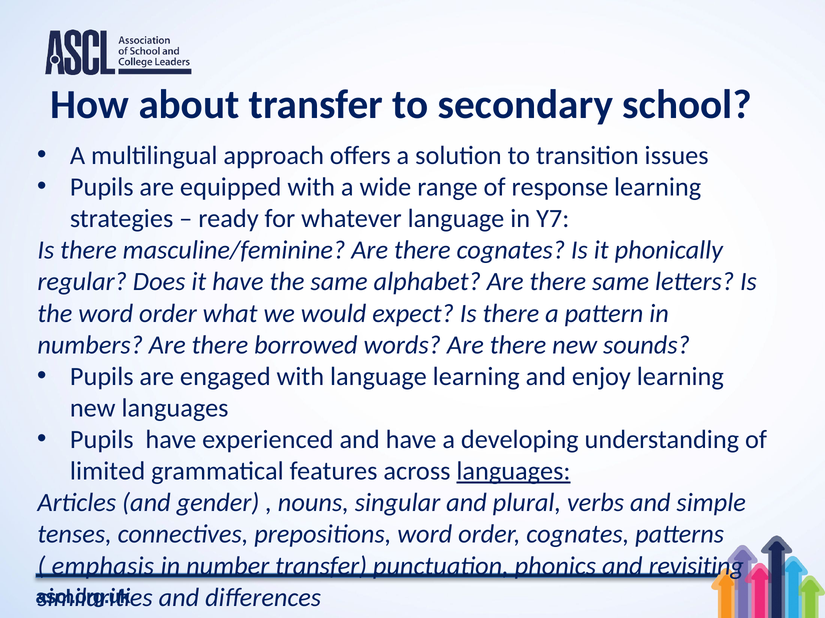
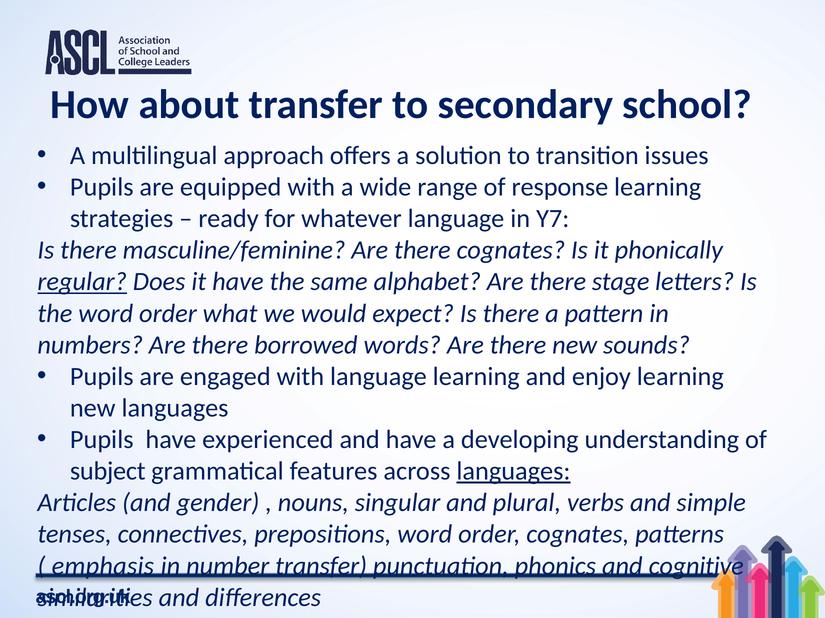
regular underline: none -> present
there same: same -> stage
limited: limited -> subject
revisiting: revisiting -> cognitive
